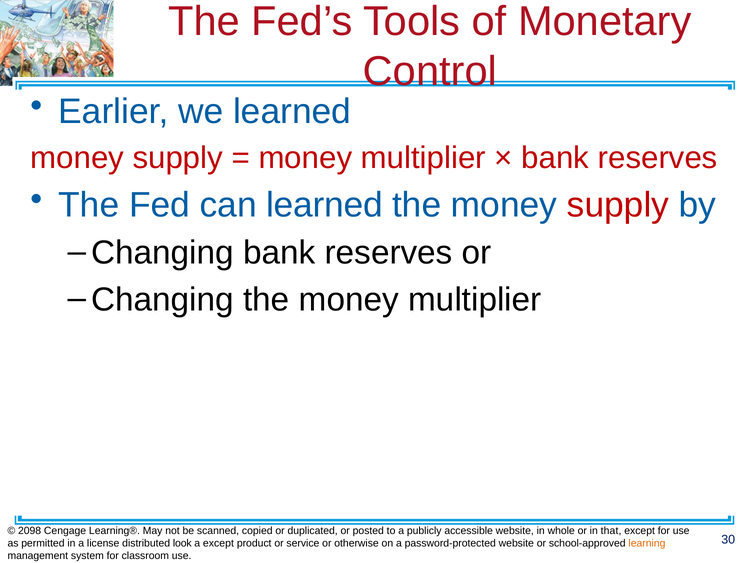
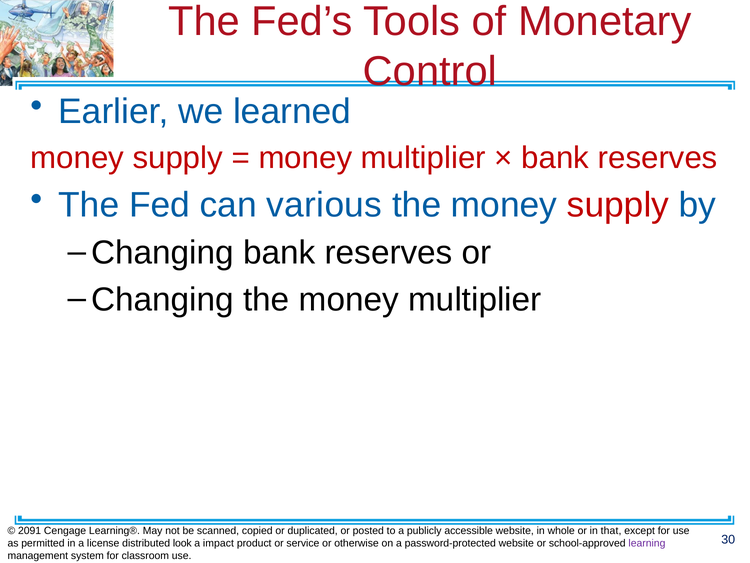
can learned: learned -> various
2098: 2098 -> 2091
a except: except -> impact
learning colour: orange -> purple
